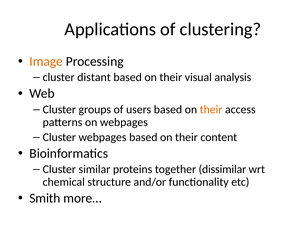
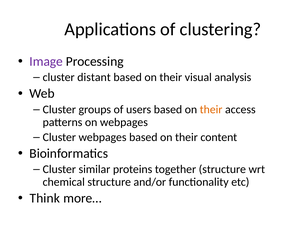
Image colour: orange -> purple
together dissimilar: dissimilar -> structure
Smith: Smith -> Think
